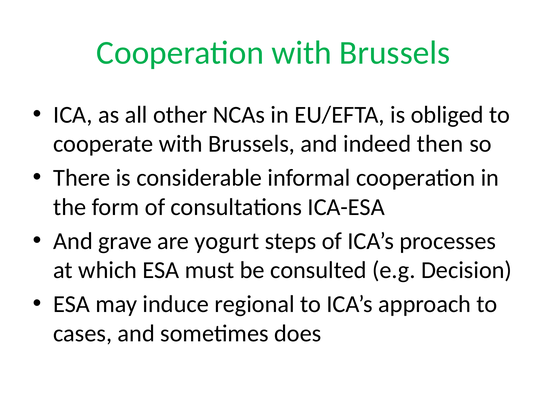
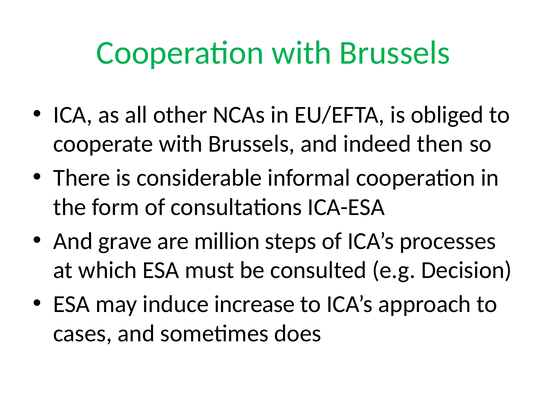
yogurt: yogurt -> million
regional: regional -> increase
